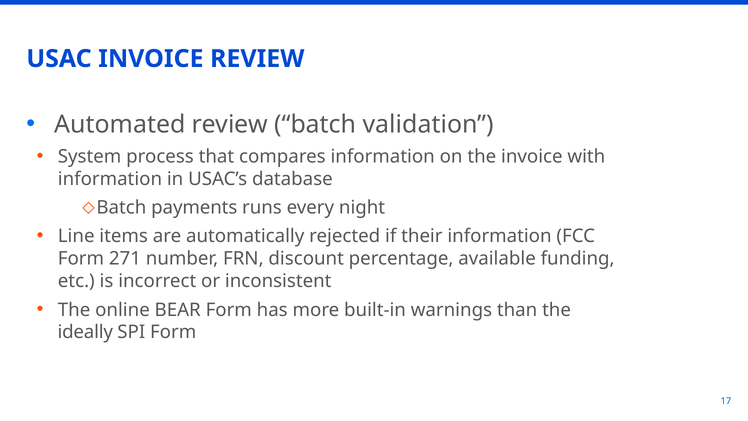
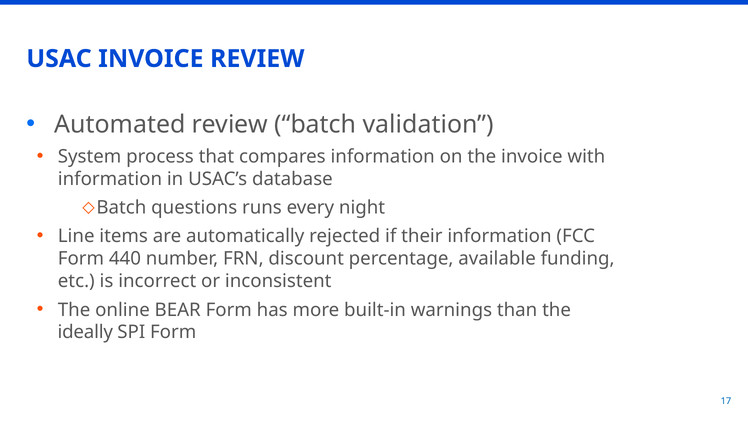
payments: payments -> questions
271: 271 -> 440
